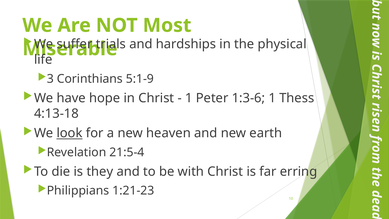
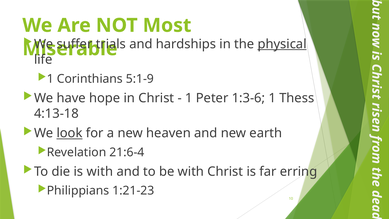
physical underline: none -> present
3 at (50, 79): 3 -> 1
21:5-4: 21:5-4 -> 21:6-4
is they: they -> with
